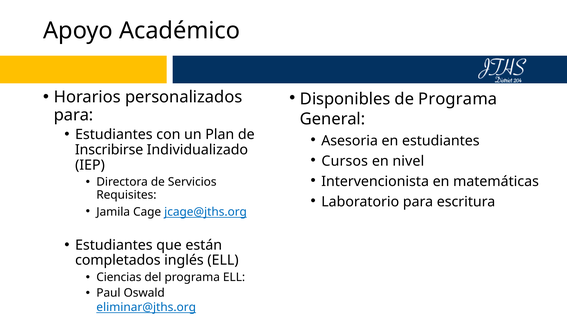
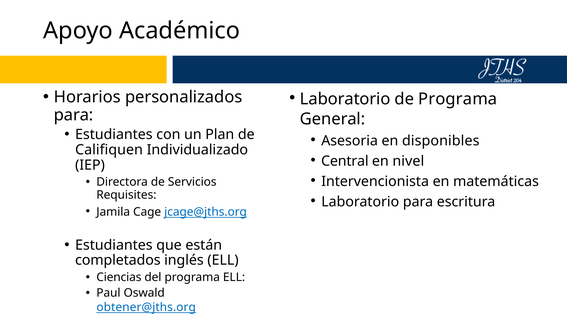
Disponibles at (345, 99): Disponibles -> Laboratorio
en estudiantes: estudiantes -> disponibles
Inscribirse: Inscribirse -> Califiquen
Cursos: Cursos -> Central
eliminar@jths.org: eliminar@jths.org -> obtener@jths.org
